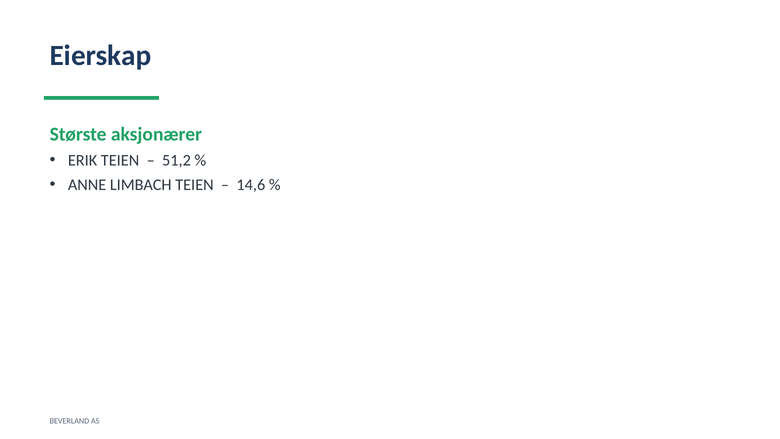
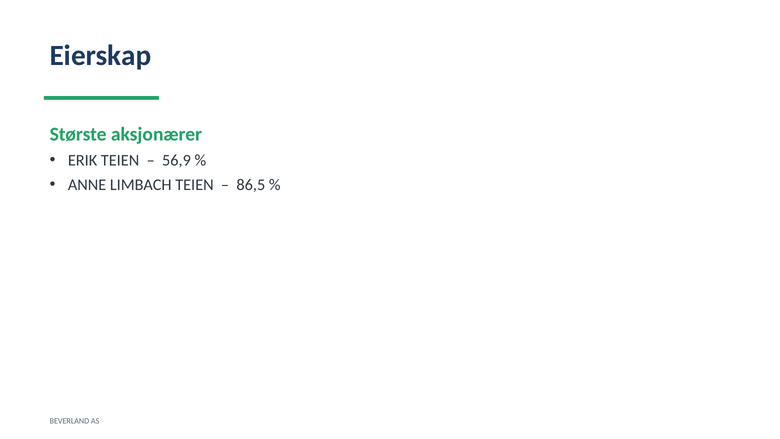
51,2: 51,2 -> 56,9
14,6: 14,6 -> 86,5
